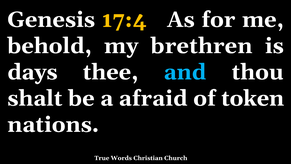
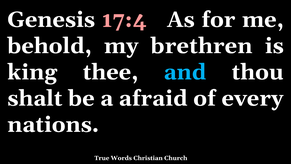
17:4 colour: yellow -> pink
days: days -> king
token: token -> every
